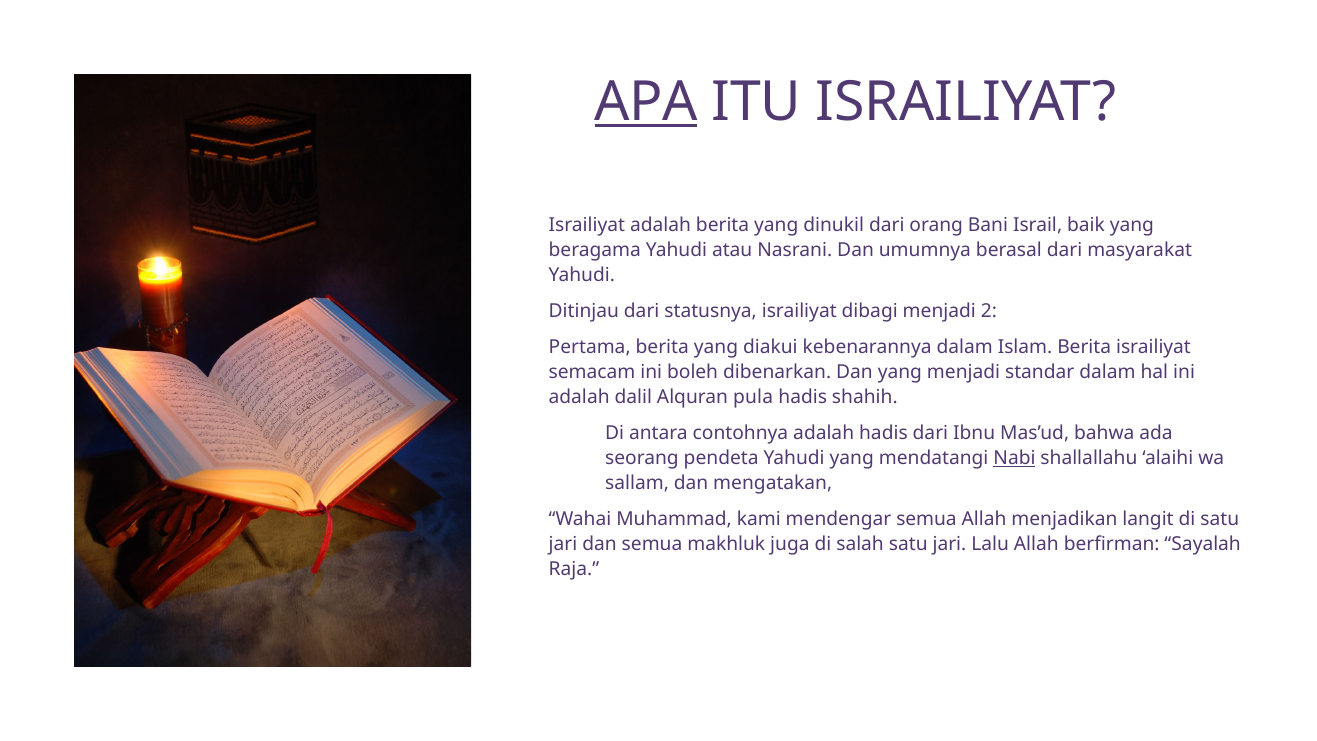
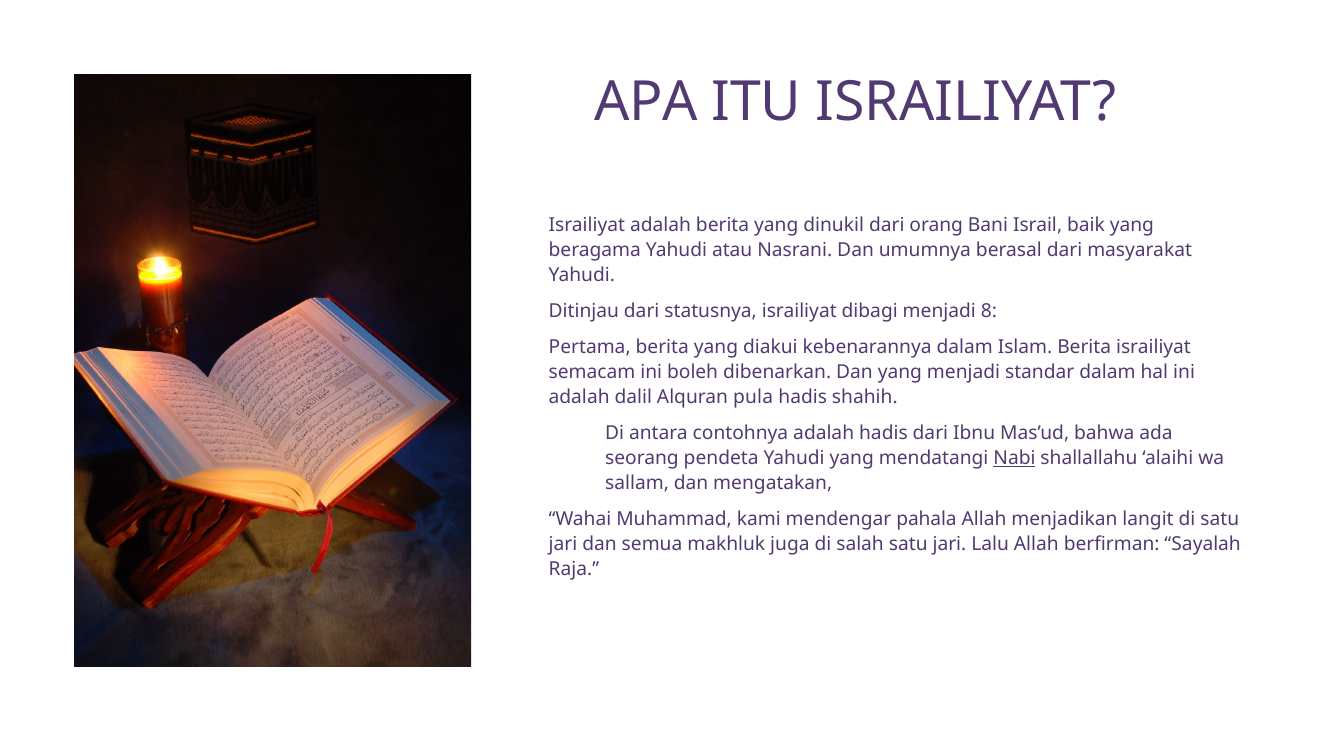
APA underline: present -> none
2: 2 -> 8
mendengar semua: semua -> pahala
